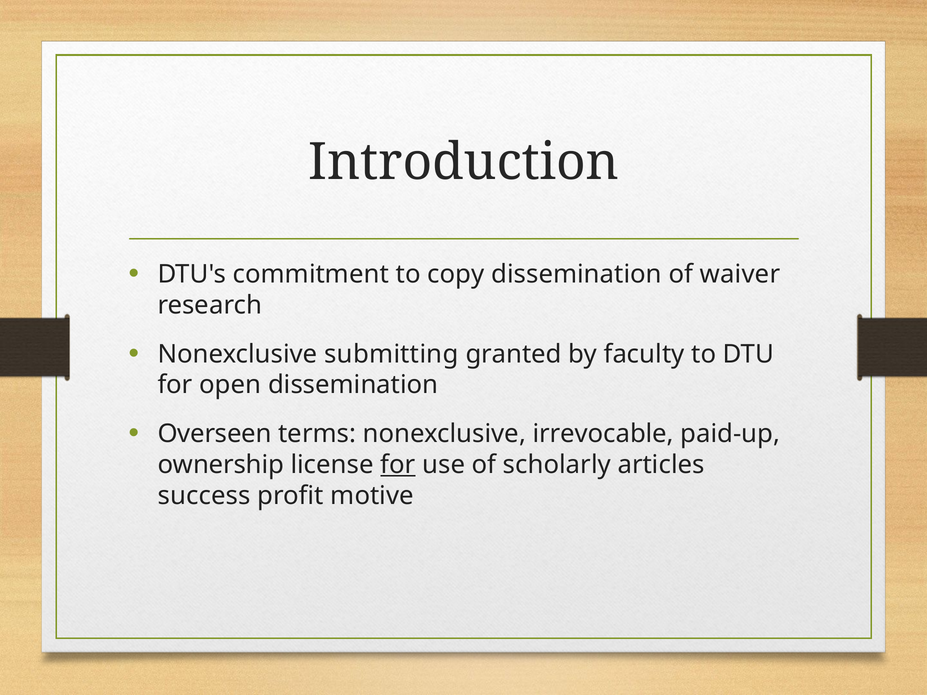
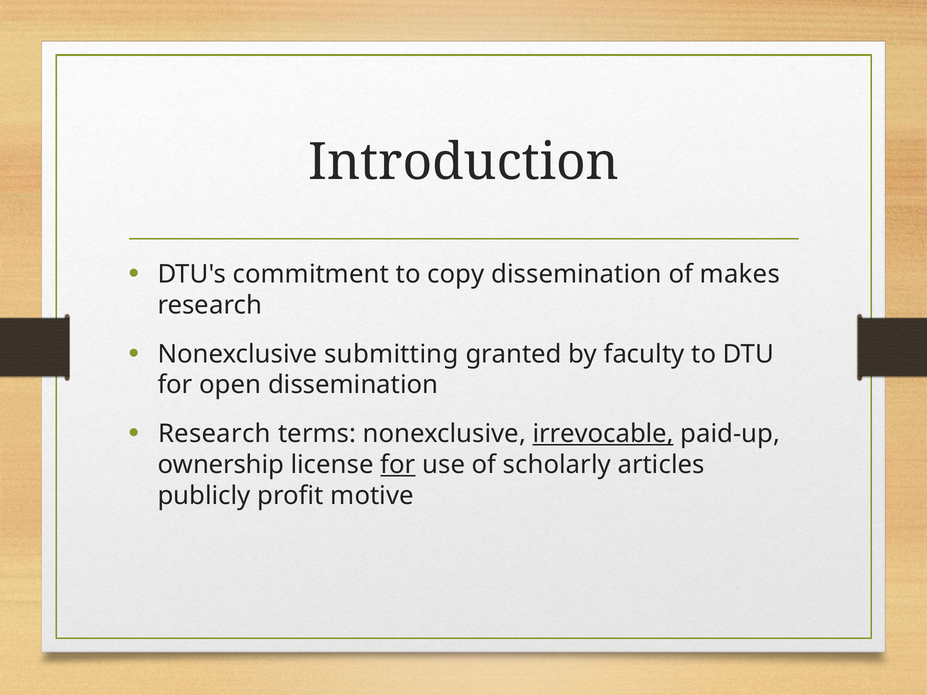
waiver: waiver -> makes
Overseen at (215, 434): Overseen -> Research
irrevocable underline: none -> present
success: success -> publicly
